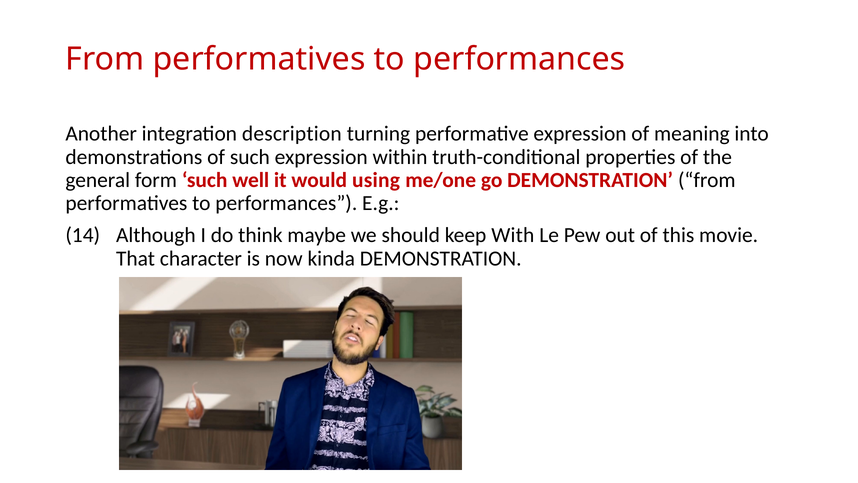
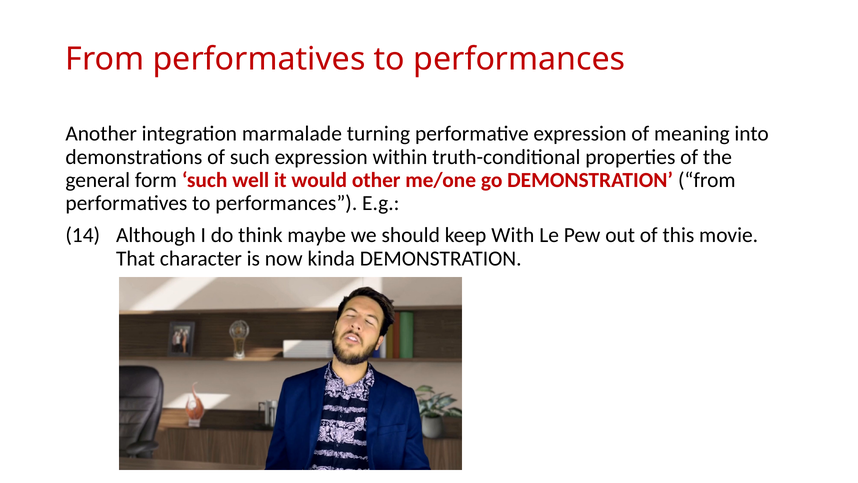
description: description -> marmalade
using: using -> other
